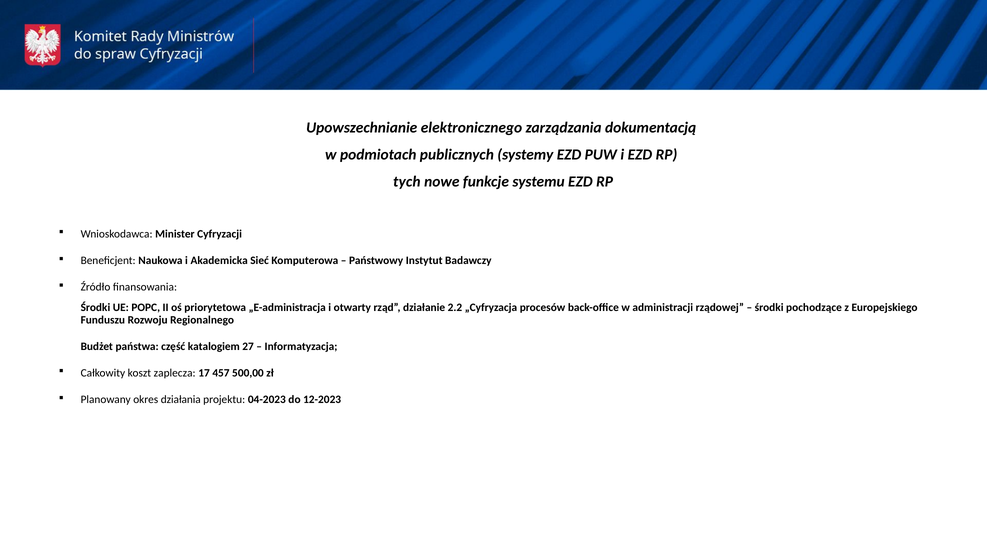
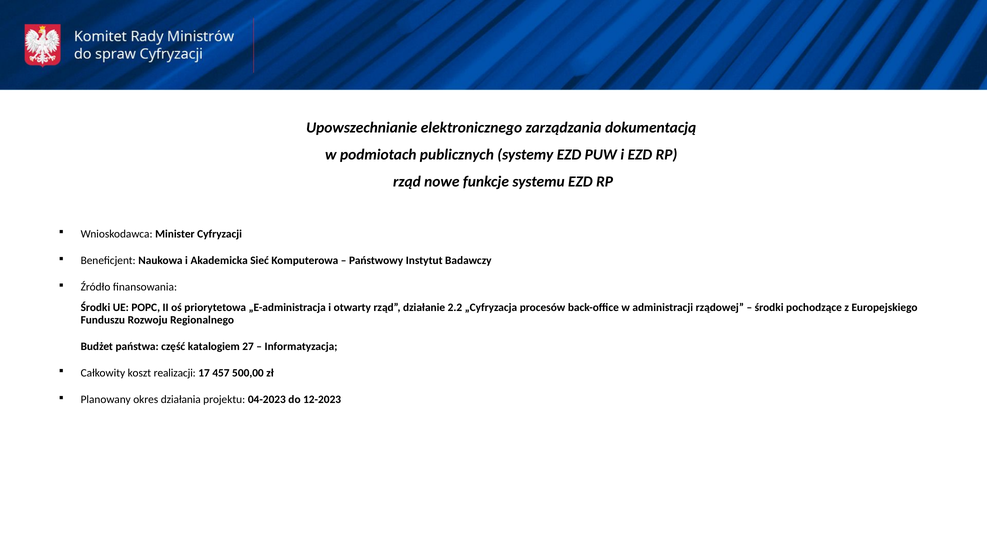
tych at (407, 182): tych -> rząd
zaplecza: zaplecza -> realizacji
